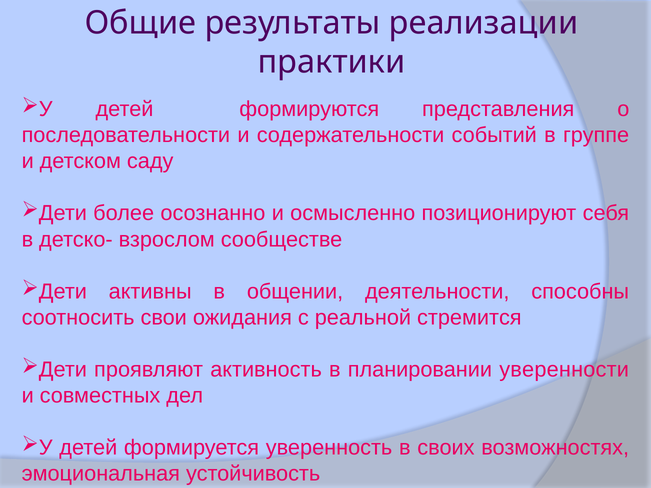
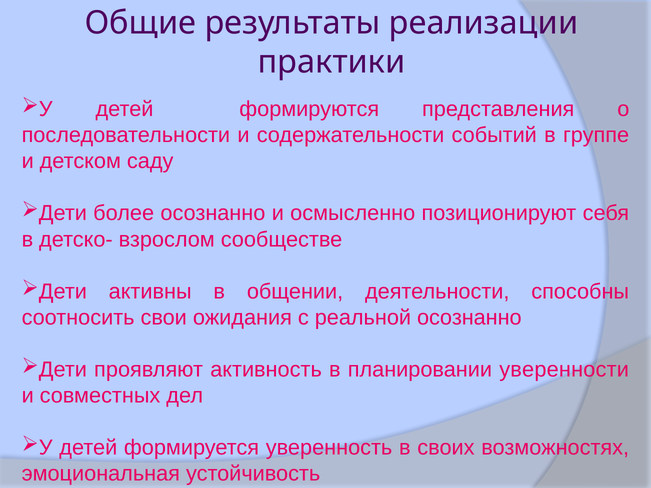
реальной стремится: стремится -> осознанно
